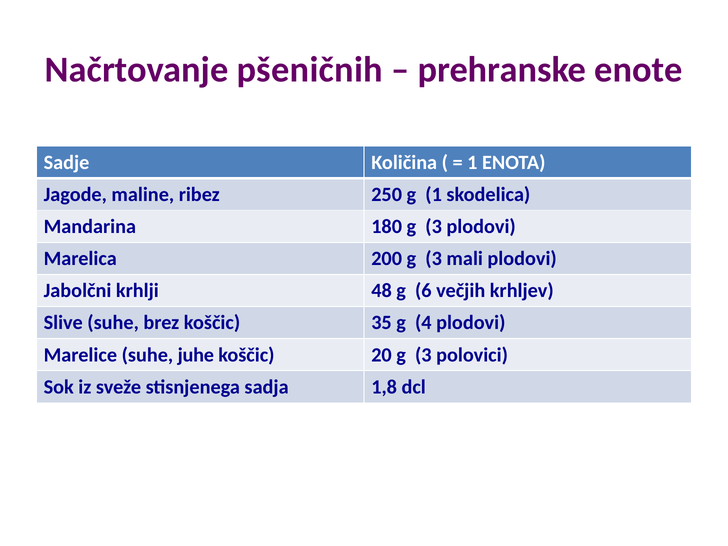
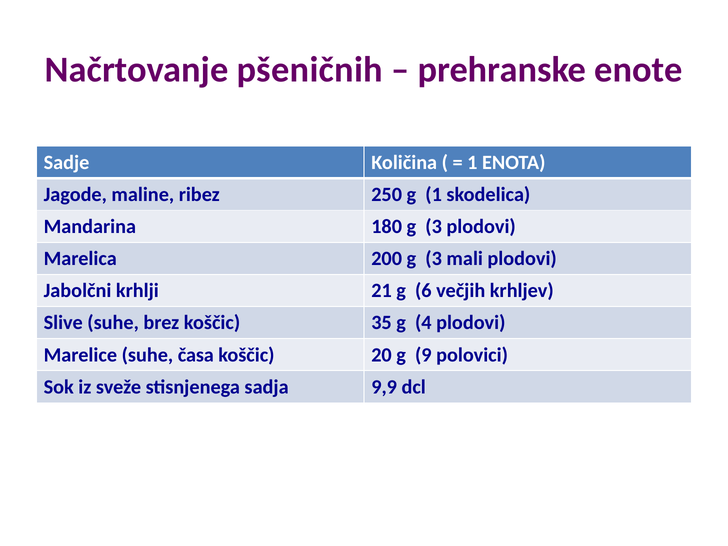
48: 48 -> 21
juhe: juhe -> časa
20 g 3: 3 -> 9
1,8: 1,8 -> 9,9
